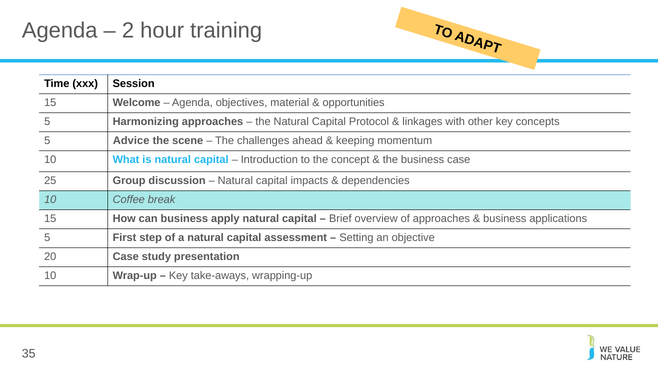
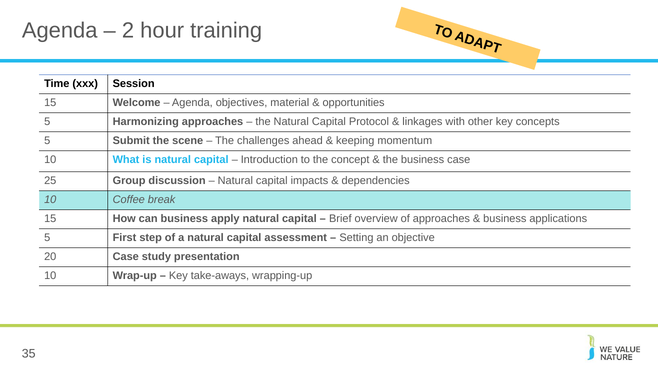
Advice: Advice -> Submit
